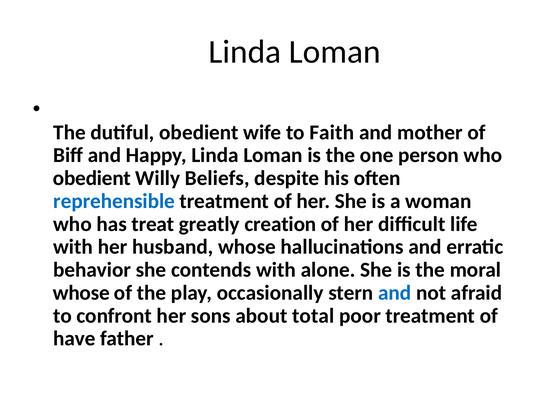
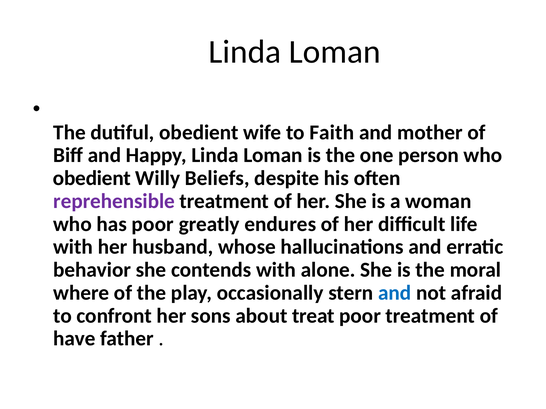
reprehensible colour: blue -> purple
has treat: treat -> poor
creation: creation -> endures
whose at (81, 293): whose -> where
total: total -> treat
